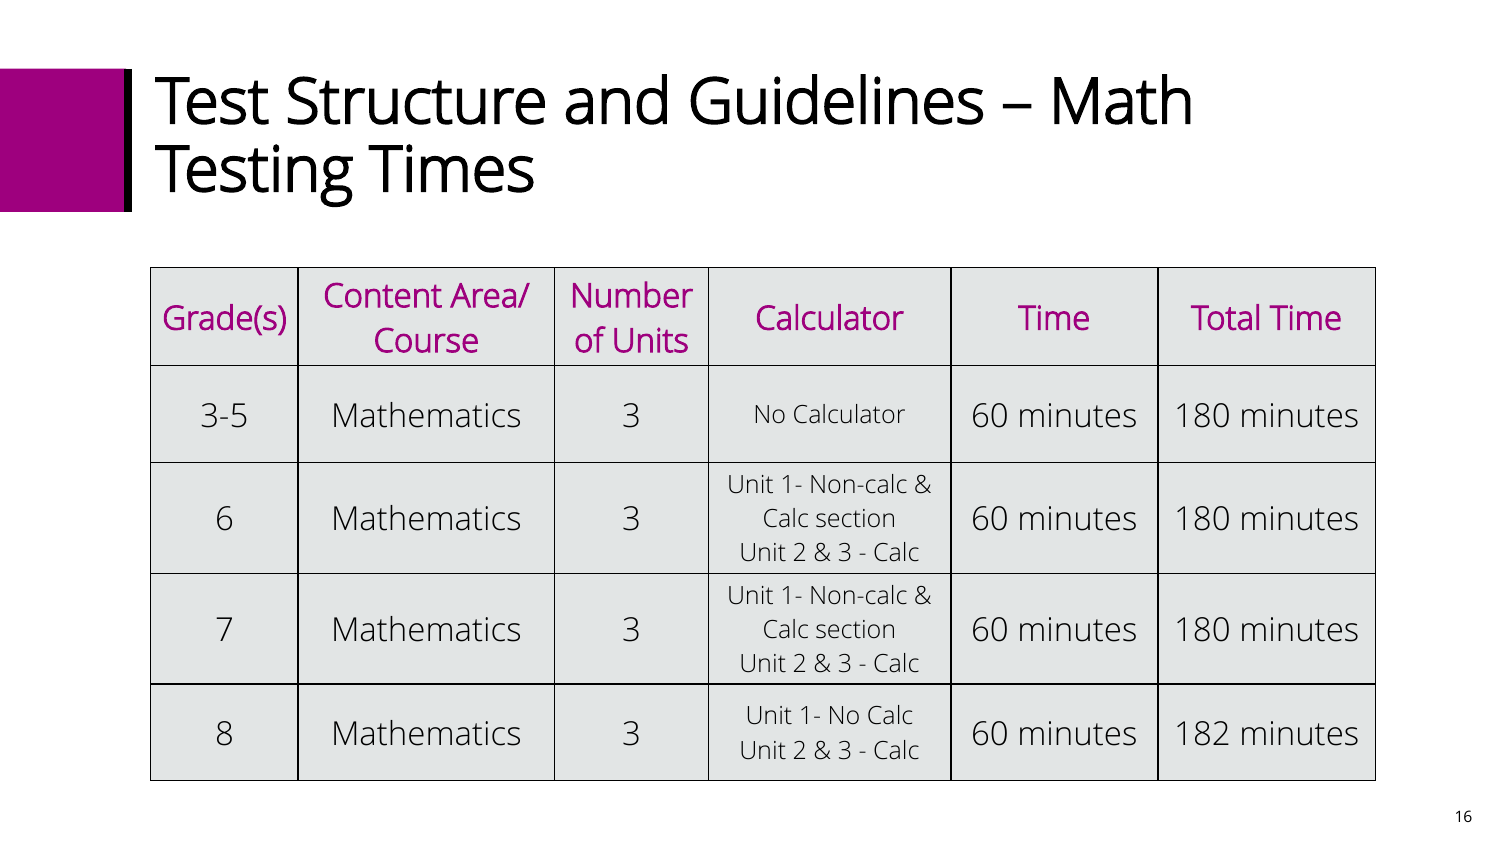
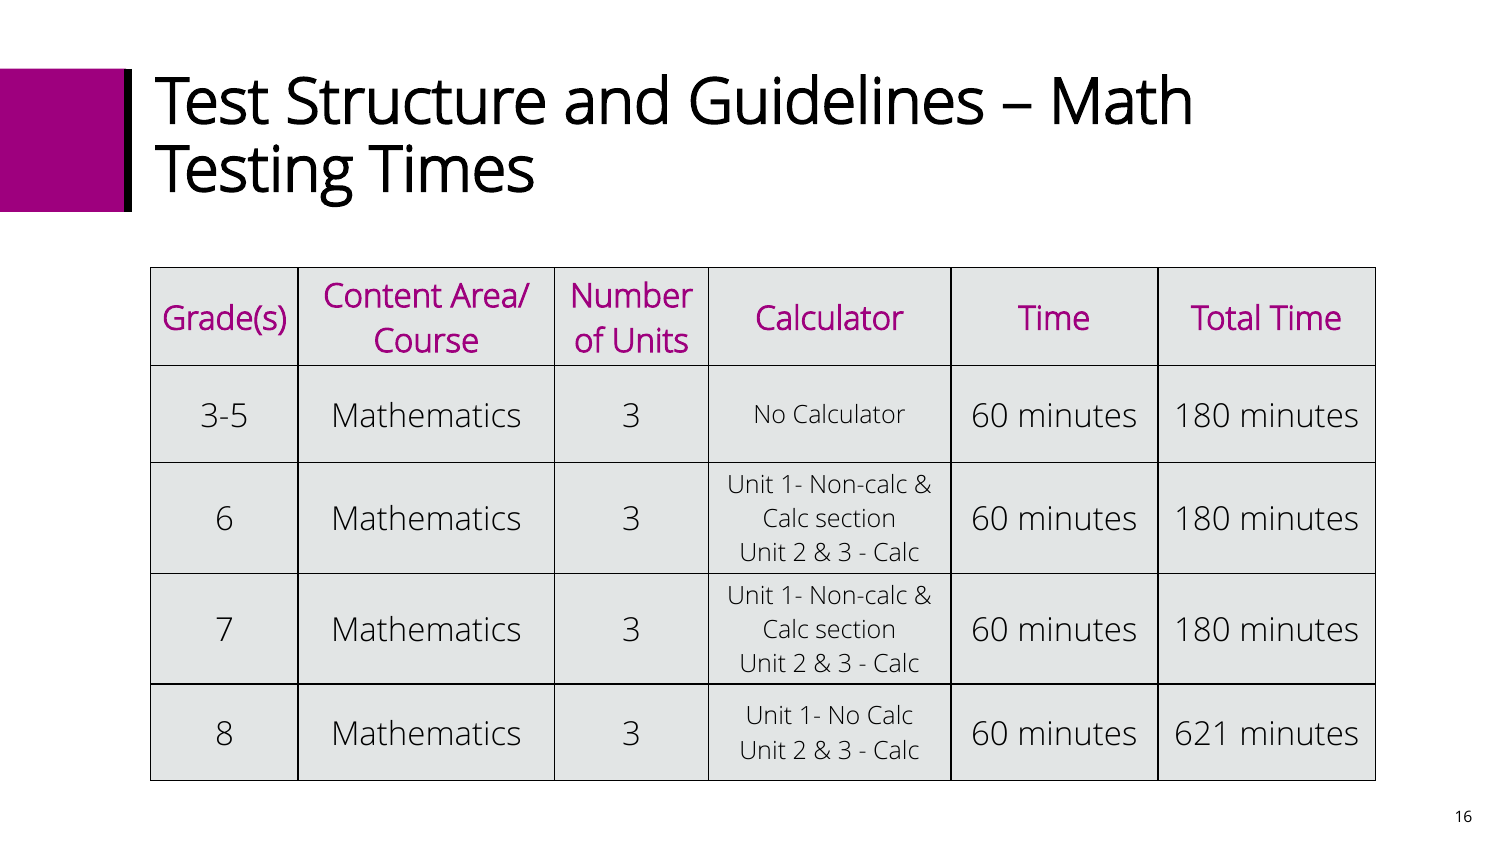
182: 182 -> 621
